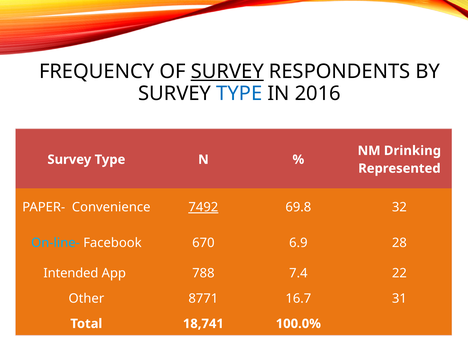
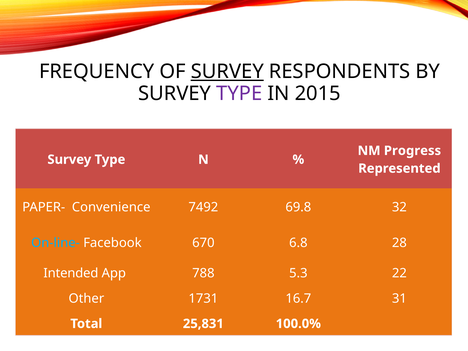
TYPE at (239, 93) colour: blue -> purple
2016: 2016 -> 2015
Drinking: Drinking -> Progress
7492 underline: present -> none
6.9: 6.9 -> 6.8
7.4: 7.4 -> 5.3
8771: 8771 -> 1731
18,741: 18,741 -> 25,831
